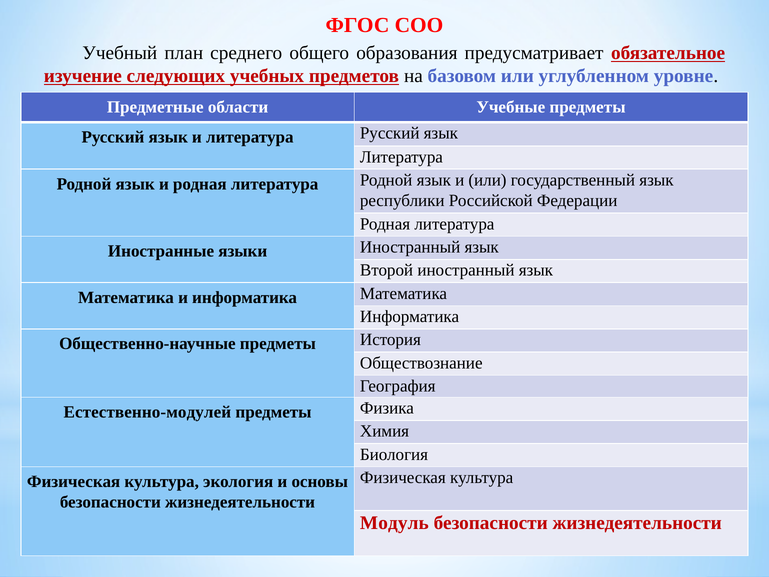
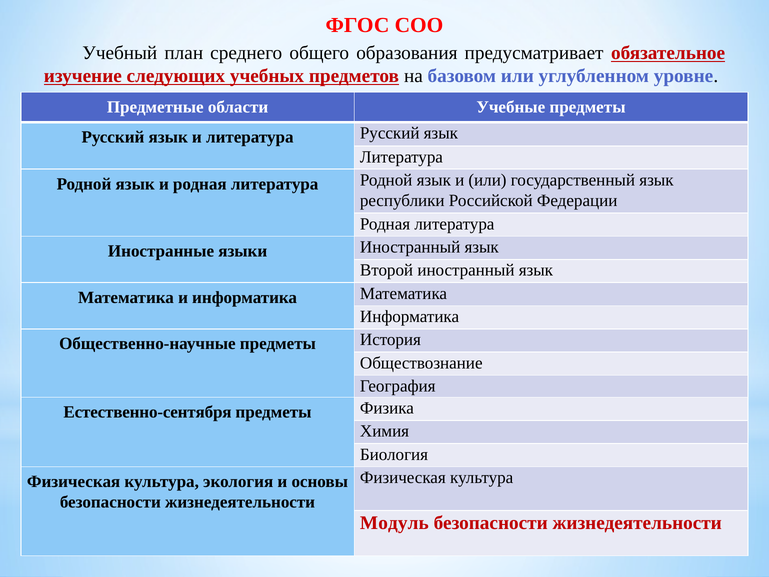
Естественно-модулей: Естественно-модулей -> Естественно-сентября
